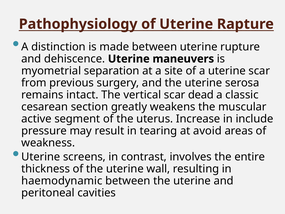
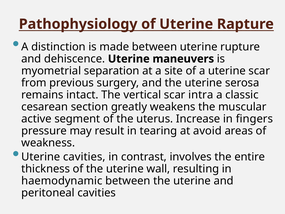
dead: dead -> intra
include: include -> fingers
Uterine screens: screens -> cavities
